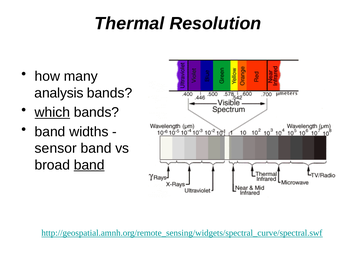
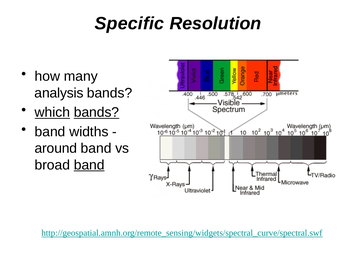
Thermal: Thermal -> Specific
bands at (96, 112) underline: none -> present
sensor: sensor -> around
